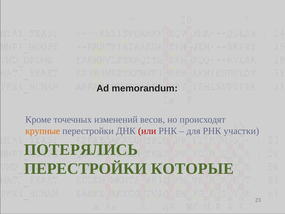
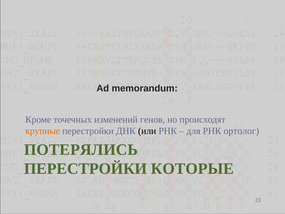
весов: весов -> генов
или colour: red -> black
участки: участки -> ортолог
